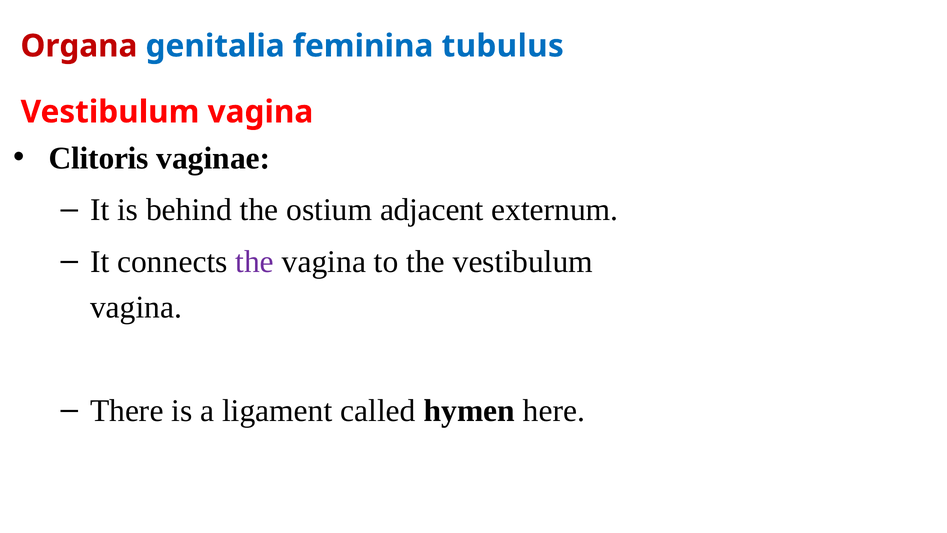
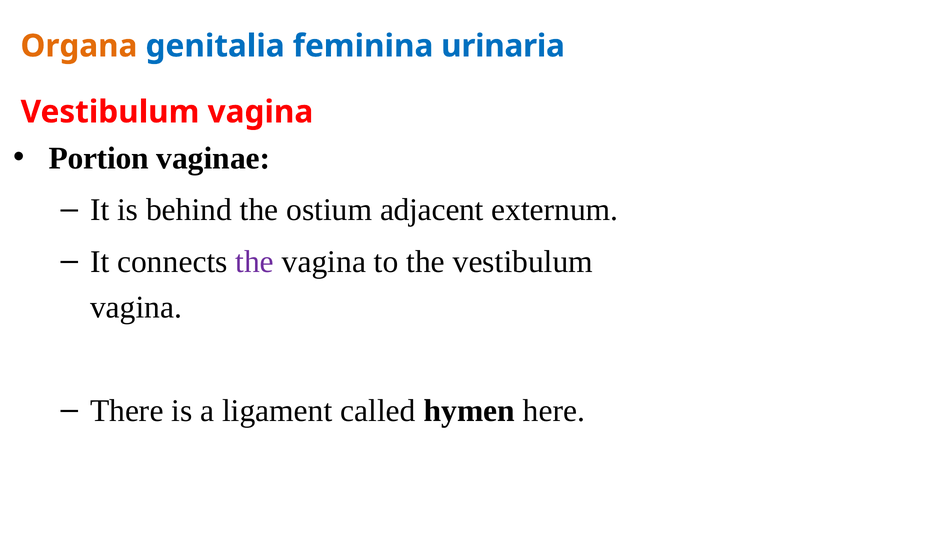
Organa colour: red -> orange
tubulus: tubulus -> urinaria
Clitoris: Clitoris -> Portion
